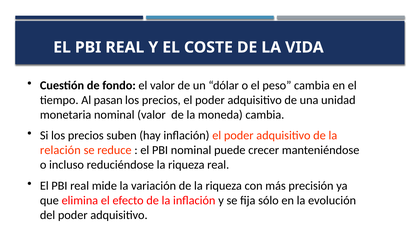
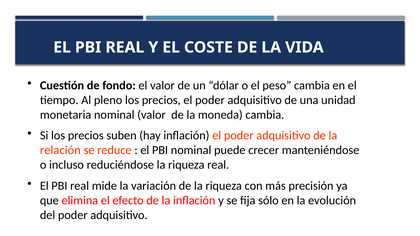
pasan: pasan -> pleno
